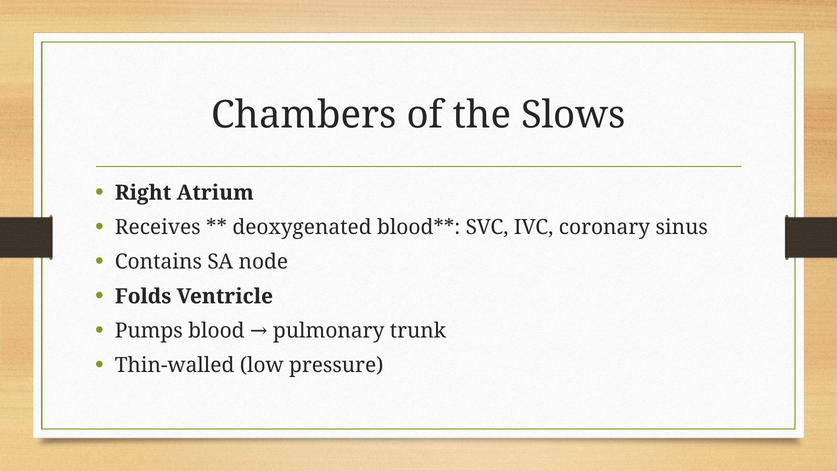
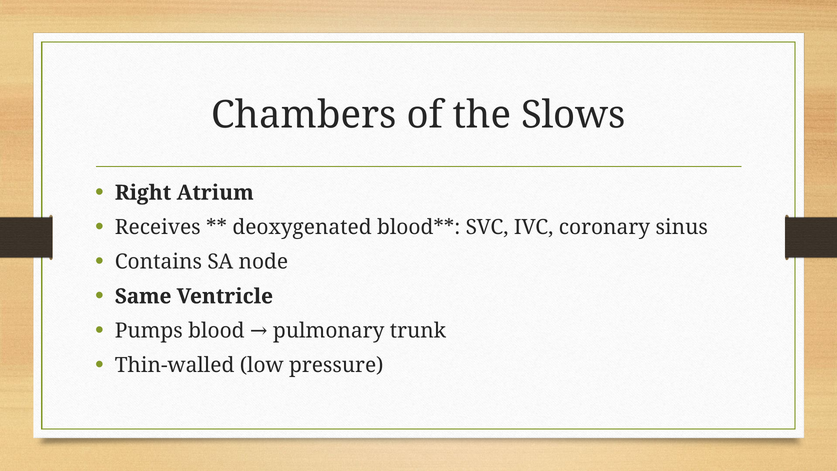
Folds: Folds -> Same
